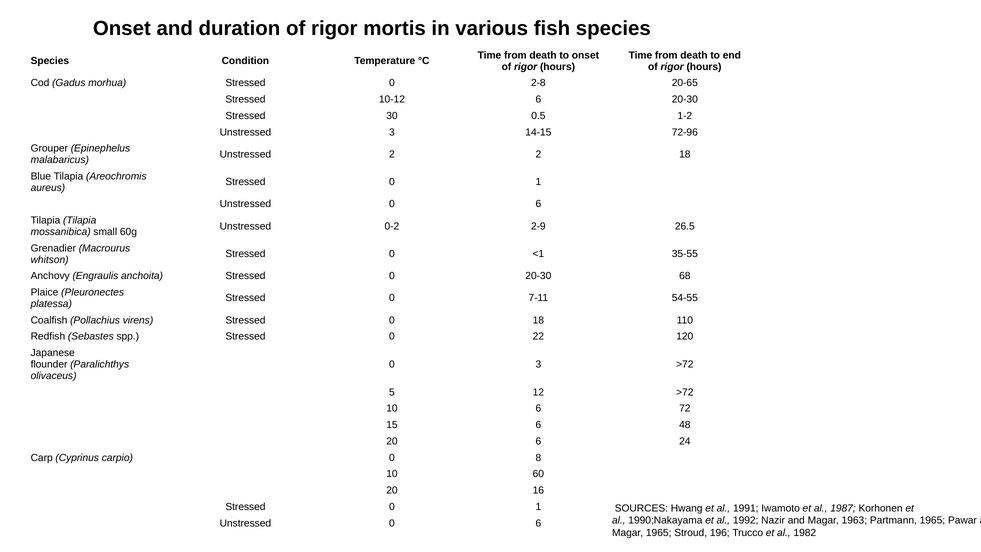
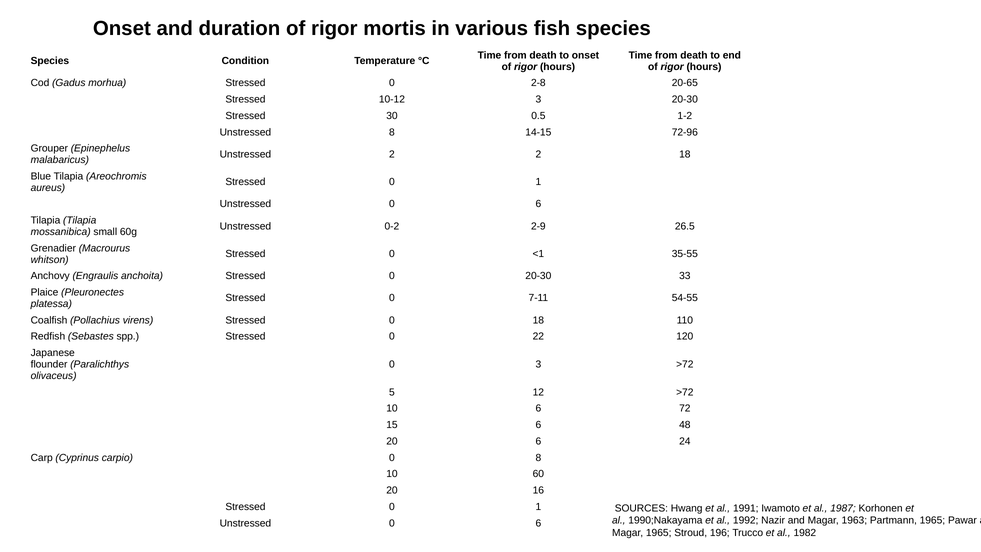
10-12 6: 6 -> 3
Unstressed 3: 3 -> 8
68: 68 -> 33
